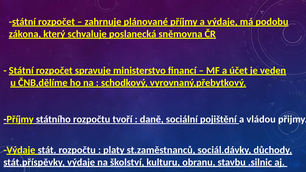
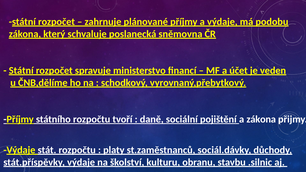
a vládou: vládou -> zákona
